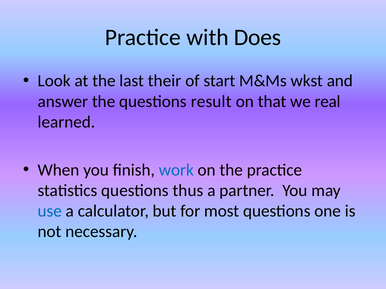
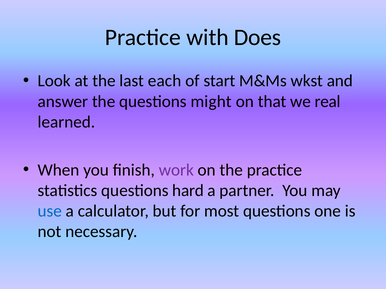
their: their -> each
result: result -> might
work colour: blue -> purple
thus: thus -> hard
